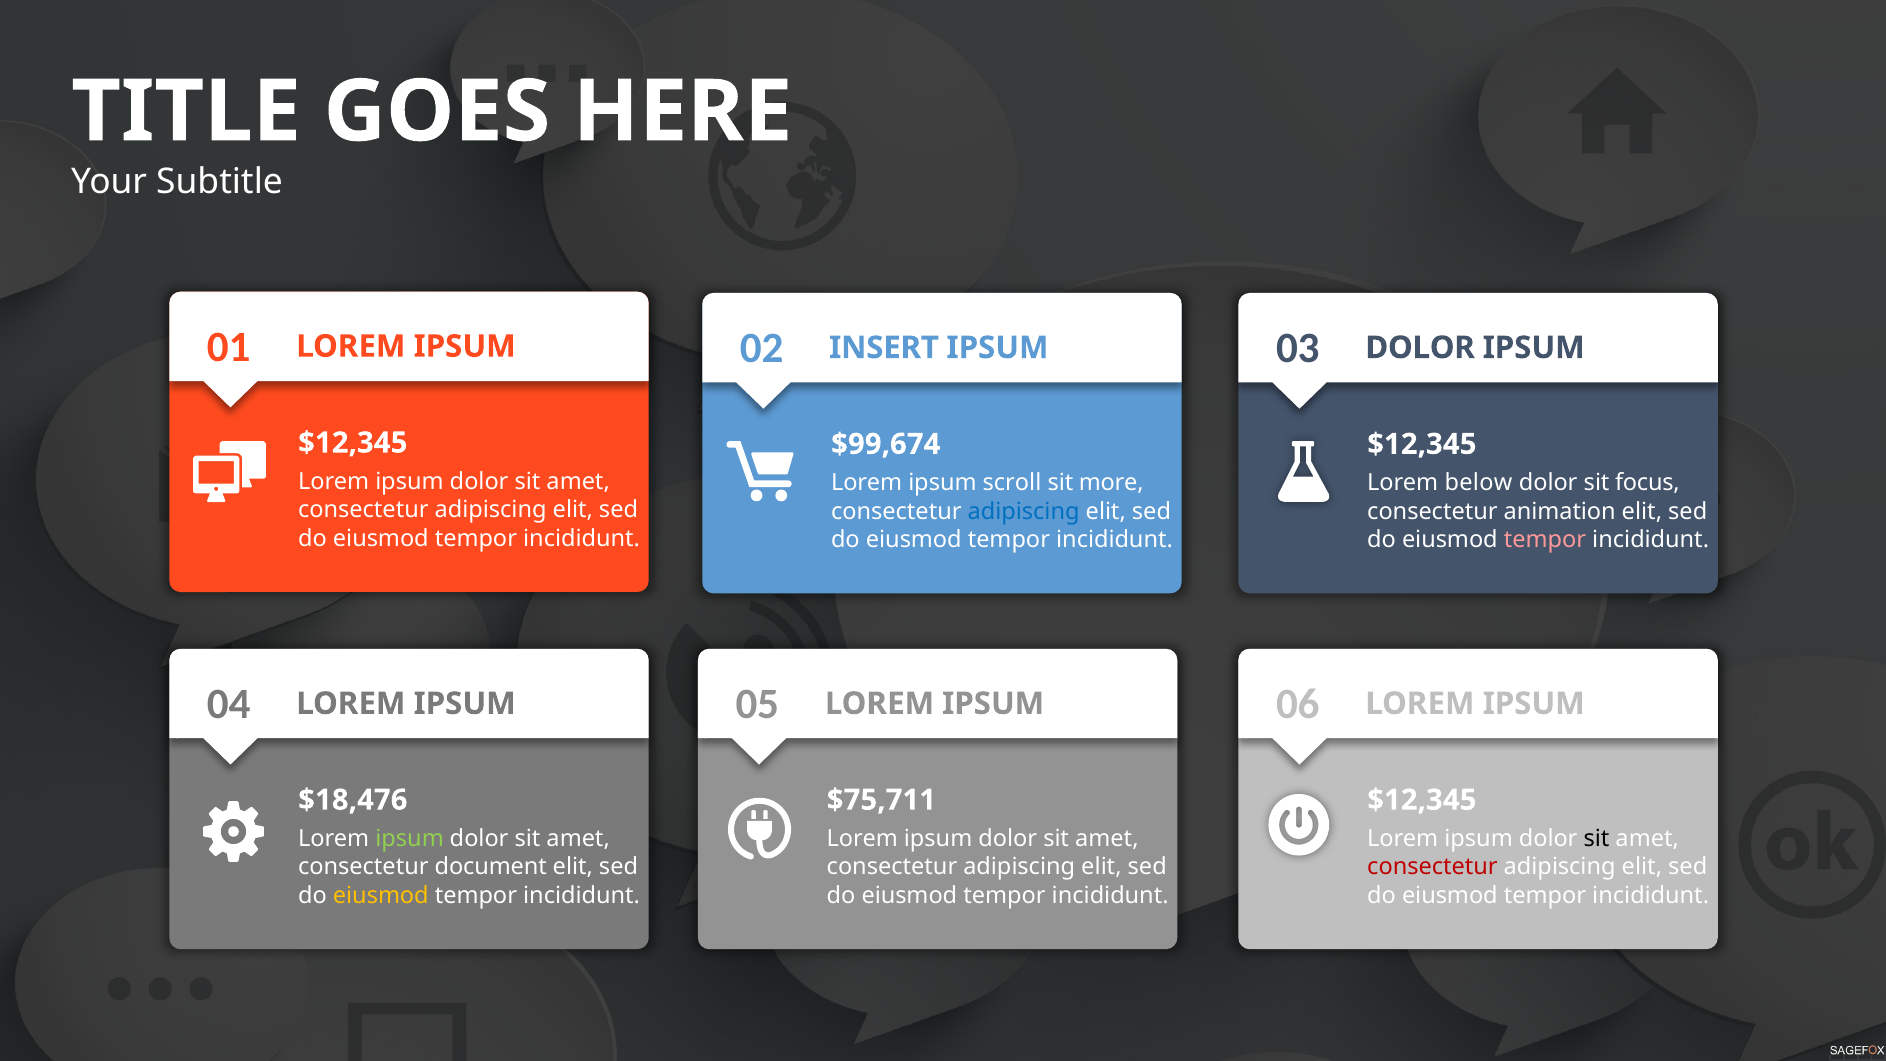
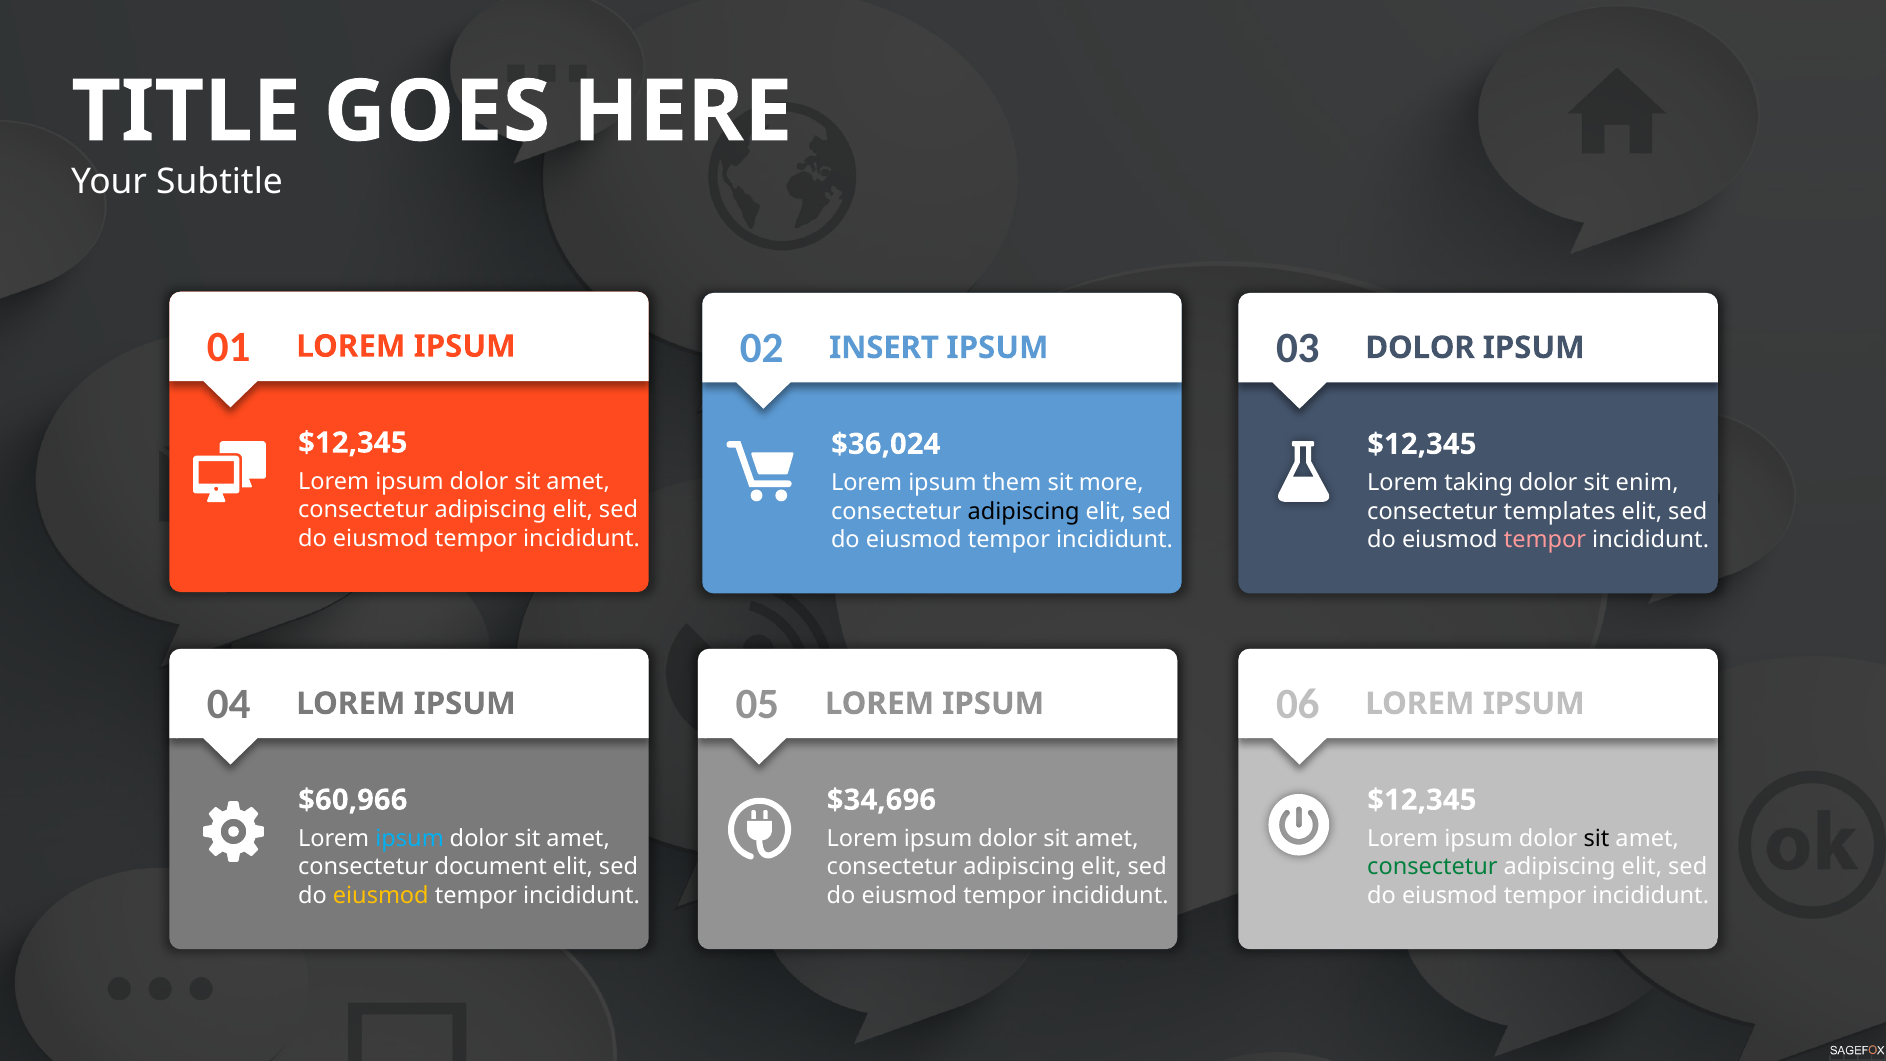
$99,674: $99,674 -> $36,024
scroll: scroll -> them
below: below -> taking
focus: focus -> enim
adipiscing at (1024, 511) colour: blue -> black
animation: animation -> templates
$18,476: $18,476 -> $60,966
$75,711: $75,711 -> $34,696
ipsum at (410, 839) colour: light green -> light blue
consectetur at (1432, 867) colour: red -> green
